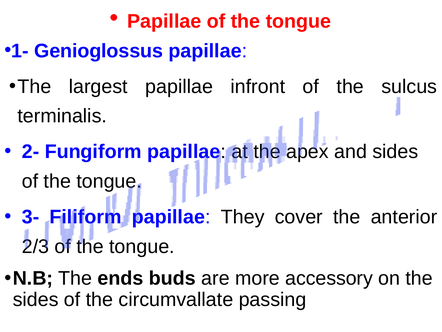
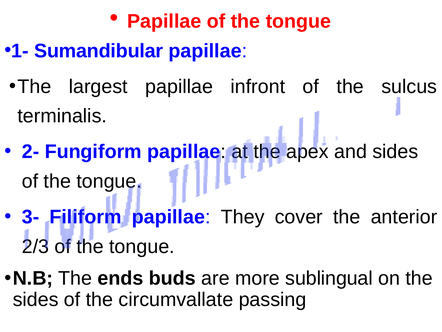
Genioglossus: Genioglossus -> Sumandibular
accessory: accessory -> sublingual
